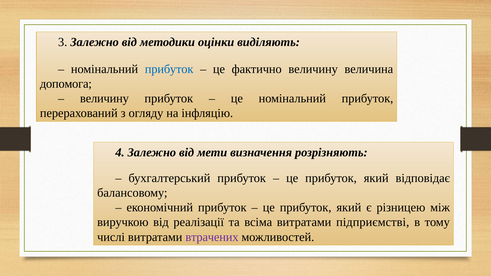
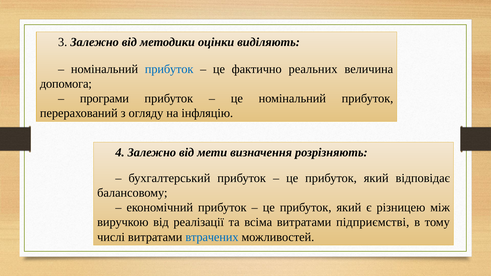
фактично величину: величину -> реальних
величину at (104, 99): величину -> програми
втрачених colour: purple -> blue
